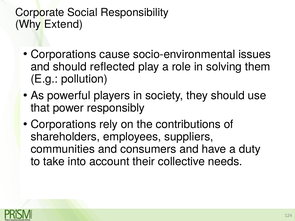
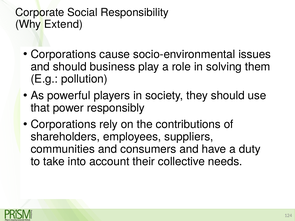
reflected: reflected -> business
